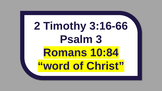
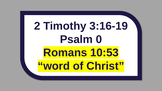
3:16-66: 3:16-66 -> 3:16-19
3: 3 -> 0
10:84: 10:84 -> 10:53
